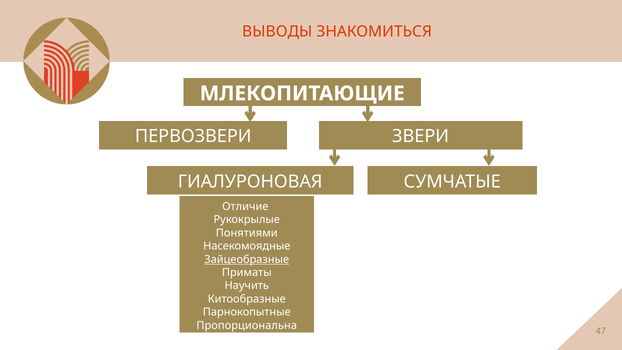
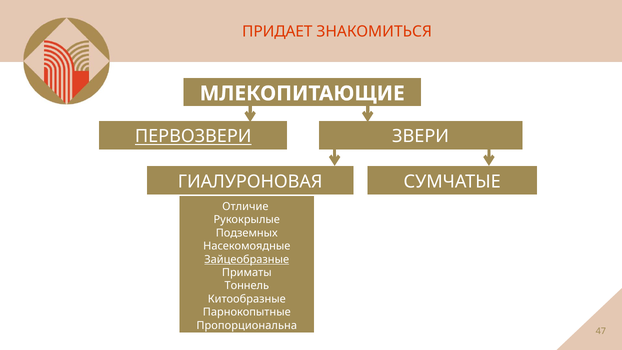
ВЫВОДЫ: ВЫВОДЫ -> ПРИДАЕТ
ПЕРВОЗВЕРИ underline: none -> present
Понятиями: Понятиями -> Подземных
Научить: Научить -> Тоннель
